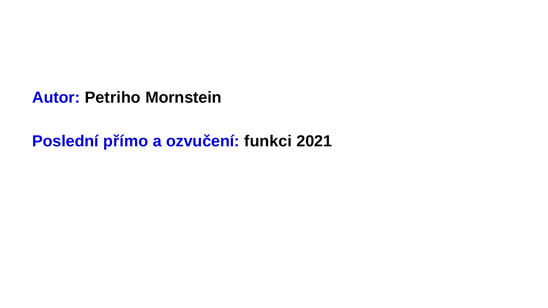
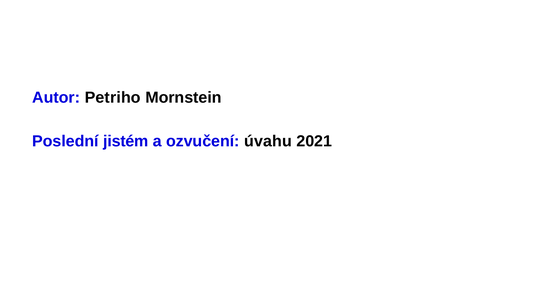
přímo: přímo -> jistém
funkci: funkci -> úvahu
